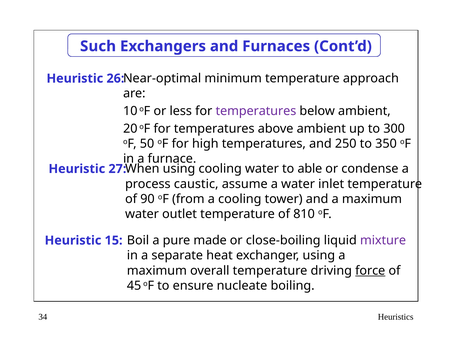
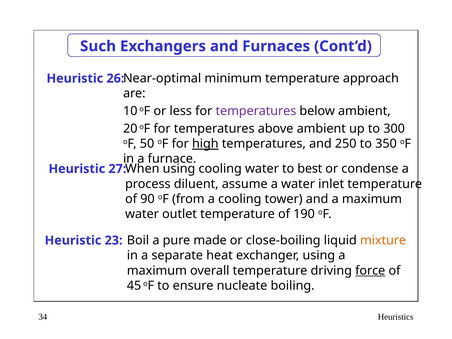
high underline: none -> present
able: able -> best
caustic: caustic -> diluent
810: 810 -> 190
mixture colour: purple -> orange
15: 15 -> 23
